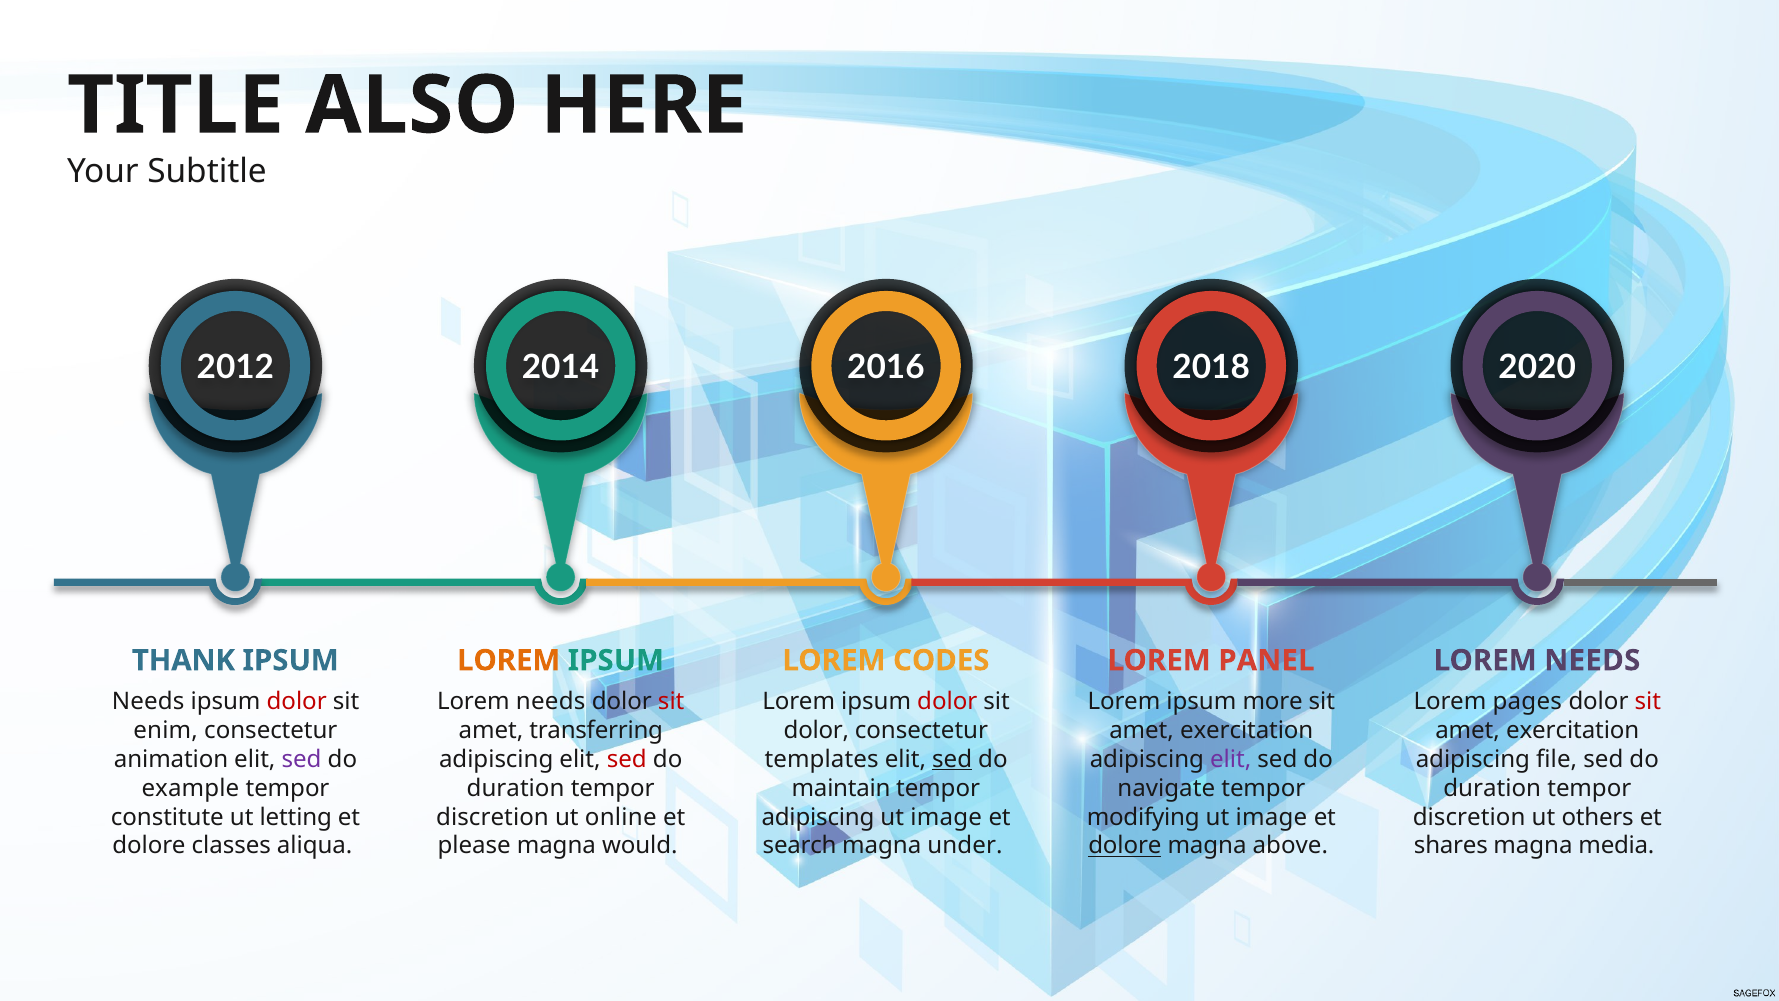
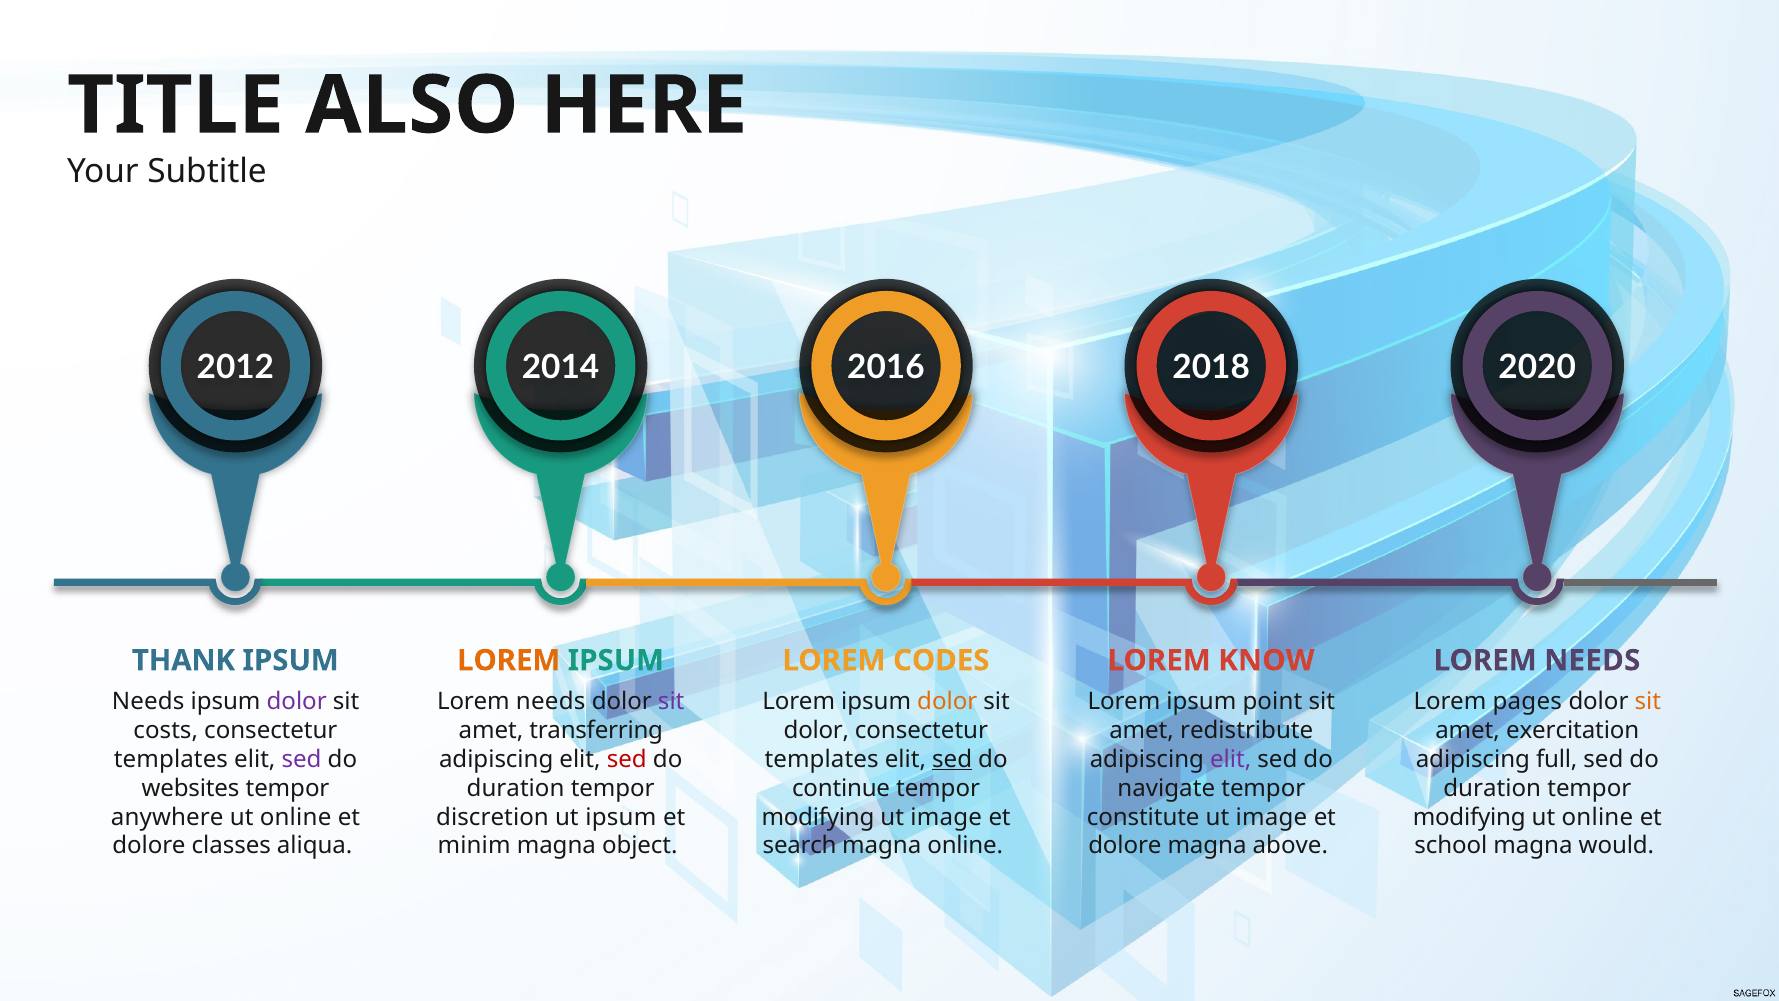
PANEL: PANEL -> KNOW
dolor at (297, 701) colour: red -> purple
sit at (671, 701) colour: red -> purple
dolor at (947, 701) colour: red -> orange
more: more -> point
sit at (1648, 701) colour: red -> orange
enim: enim -> costs
exercitation at (1247, 730): exercitation -> redistribute
animation at (171, 759): animation -> templates
file: file -> full
example: example -> websites
maintain: maintain -> continue
constitute: constitute -> anywhere
letting at (296, 817): letting -> online
ut online: online -> ipsum
adipiscing at (818, 817): adipiscing -> modifying
modifying: modifying -> constitute
discretion at (1469, 817): discretion -> modifying
others at (1598, 817): others -> online
please: please -> minim
would: would -> object
magna under: under -> online
dolore at (1125, 846) underline: present -> none
shares: shares -> school
media: media -> would
